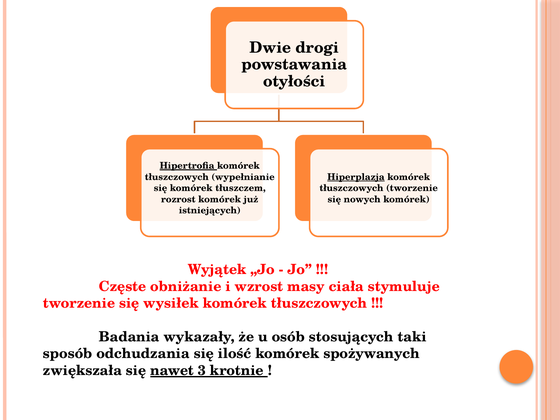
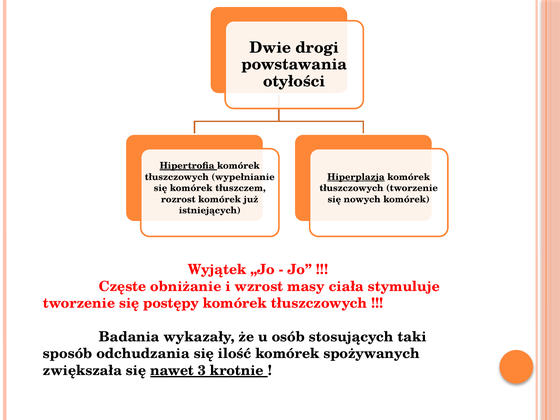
wysiłek: wysiłek -> postępy
